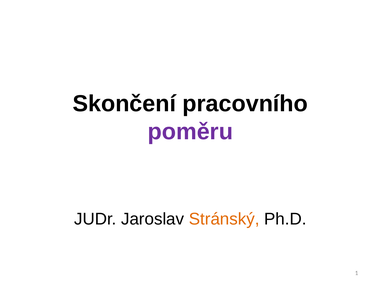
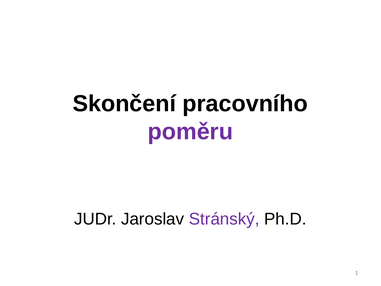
Stránský colour: orange -> purple
